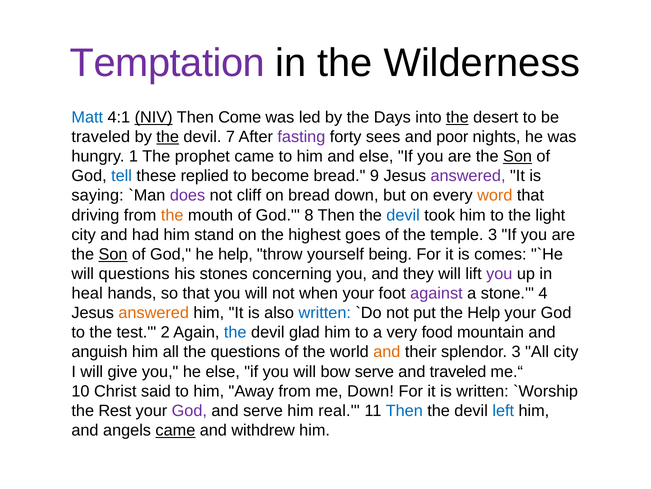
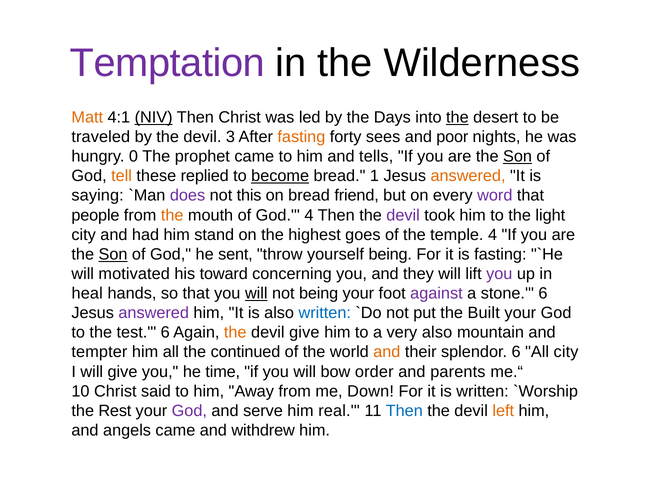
Matt colour: blue -> orange
Then Come: Come -> Christ
the at (168, 137) underline: present -> none
7: 7 -> 3
fasting at (301, 137) colour: purple -> orange
1: 1 -> 0
and else: else -> tells
tell colour: blue -> orange
become underline: none -> present
9: 9 -> 1
answered at (468, 176) colour: purple -> orange
cliff: cliff -> this
bread down: down -> friend
word colour: orange -> purple
driving: driving -> people
God 8: 8 -> 4
devil at (403, 215) colour: blue -> purple
temple 3: 3 -> 4
he help: help -> sent
is comes: comes -> fasting
will questions: questions -> motivated
stones: stones -> toward
will at (256, 293) underline: none -> present
not when: when -> being
stone 4: 4 -> 6
answered at (154, 312) colour: orange -> purple
the Help: Help -> Built
test 2: 2 -> 6
the at (235, 332) colour: blue -> orange
devil glad: glad -> give
very food: food -> also
anguish: anguish -> tempter
the questions: questions -> continued
splendor 3: 3 -> 6
he else: else -> time
bow serve: serve -> order
and traveled: traveled -> parents
left colour: blue -> orange
came at (175, 430) underline: present -> none
